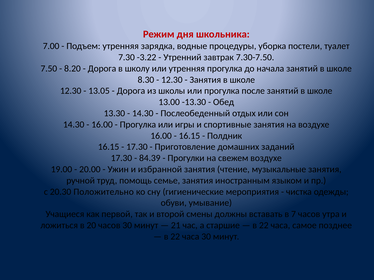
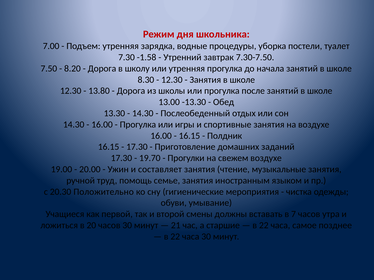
-3.22: -3.22 -> -1.58
13.05: 13.05 -> 13.80
84.39: 84.39 -> 19.70
избранной: избранной -> составляет
